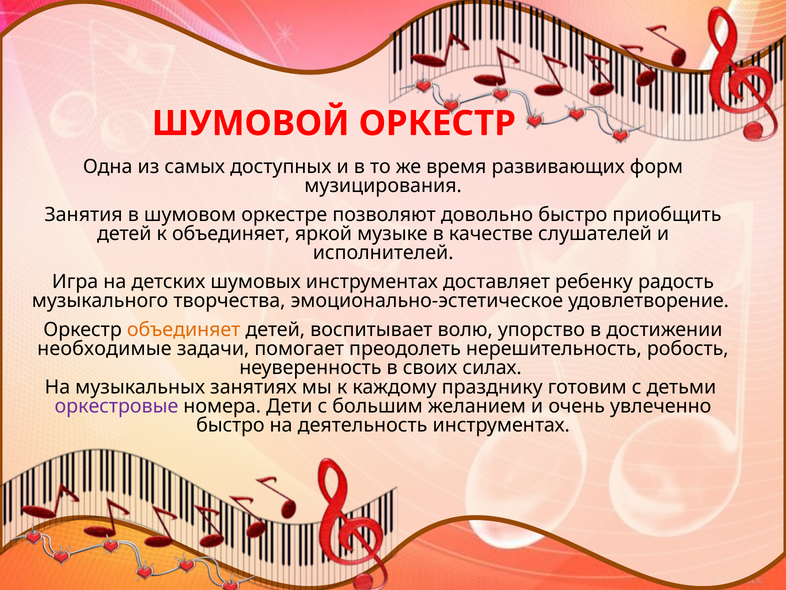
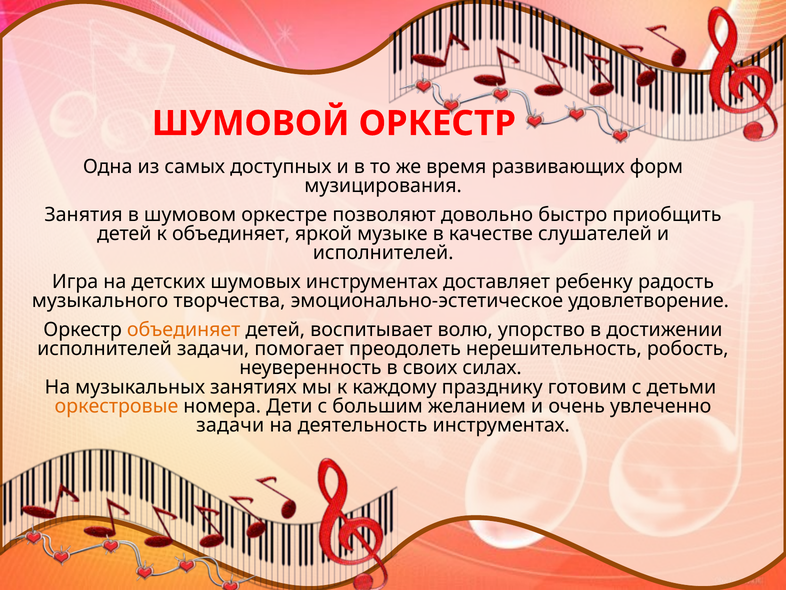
необходимые at (104, 349): необходимые -> исполнителей
оркестровые colour: purple -> orange
быстро at (230, 425): быстро -> задачи
